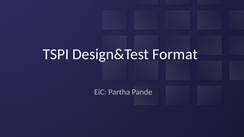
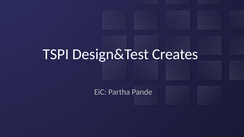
Format: Format -> Creates
